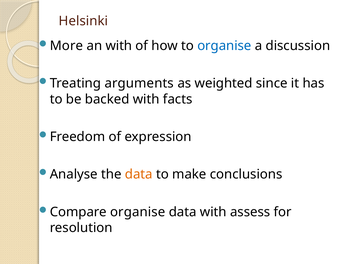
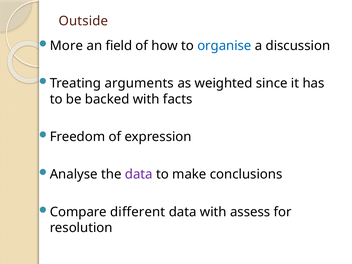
Helsinki: Helsinki -> Outside
an with: with -> field
data at (139, 174) colour: orange -> purple
Compare organise: organise -> different
